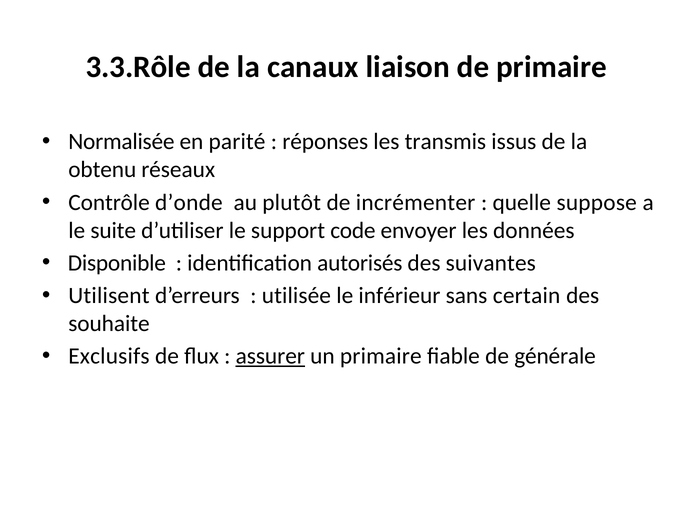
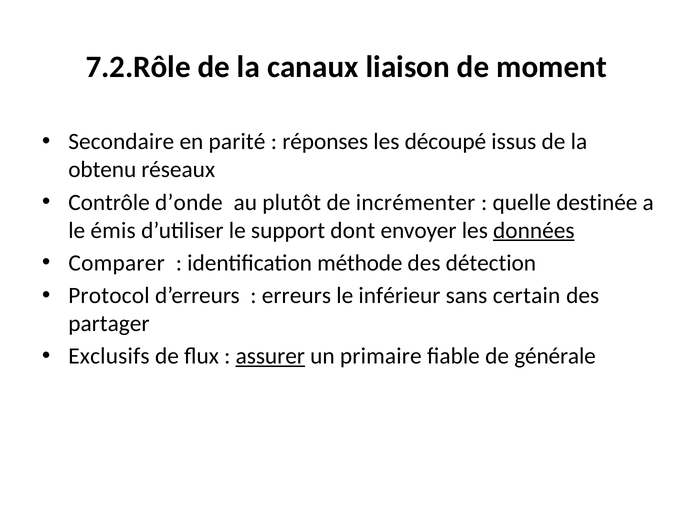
3.3.Rôle: 3.3.Rôle -> 7.2.Rôle
de primaire: primaire -> moment
Normalisée: Normalisée -> Secondaire
transmis: transmis -> découpé
suppose: suppose -> destinée
suite: suite -> émis
code: code -> dont
données underline: none -> present
Disponible: Disponible -> Comparer
autorisés: autorisés -> méthode
suivantes: suivantes -> détection
Utilisent: Utilisent -> Protocol
utilisée: utilisée -> erreurs
souhaite: souhaite -> partager
